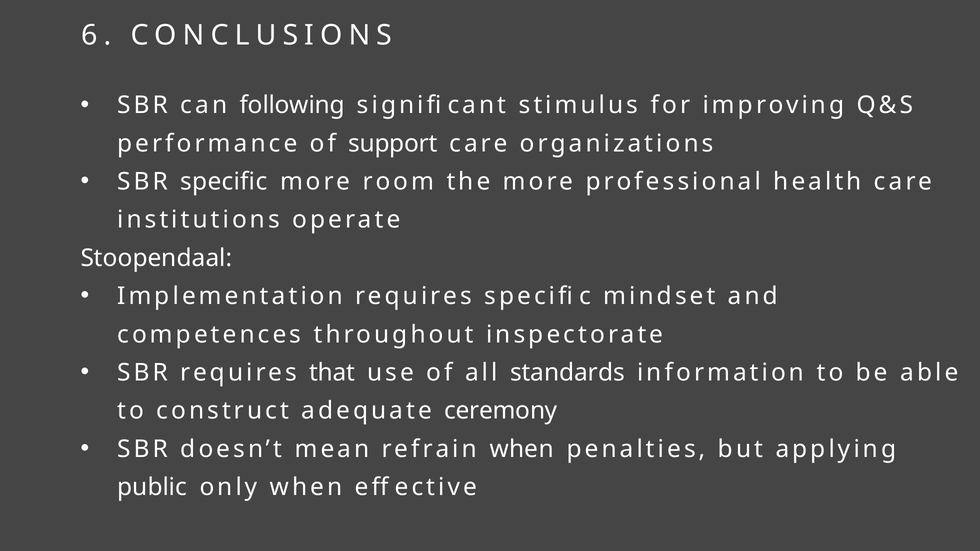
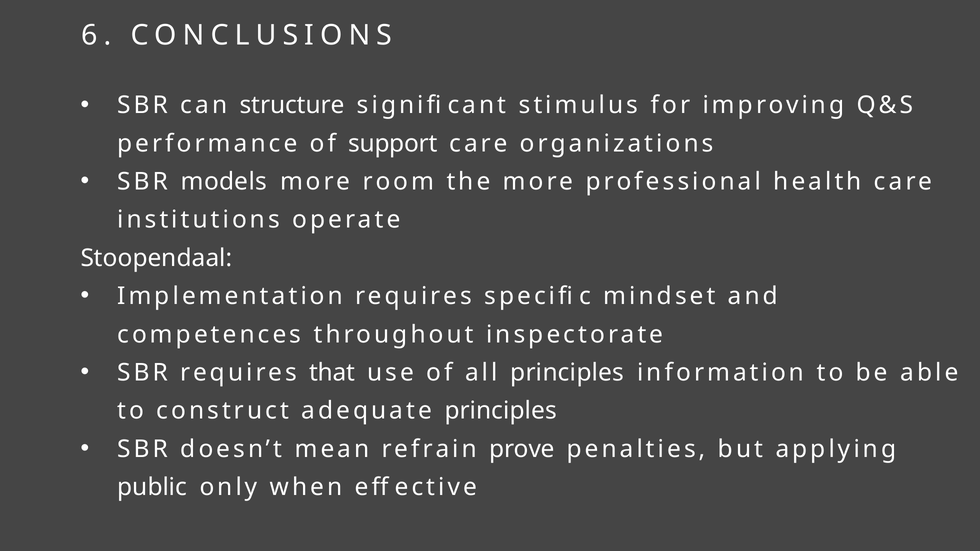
following: following -> structure
SBR specific: specific -> models
all standards: standards -> principles
adequate ceremony: ceremony -> principles
refrain when: when -> prove
